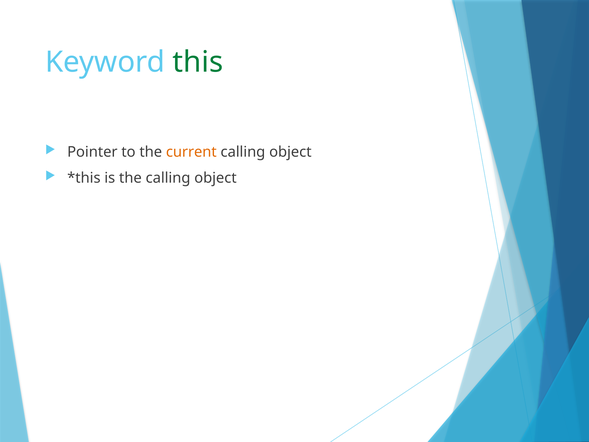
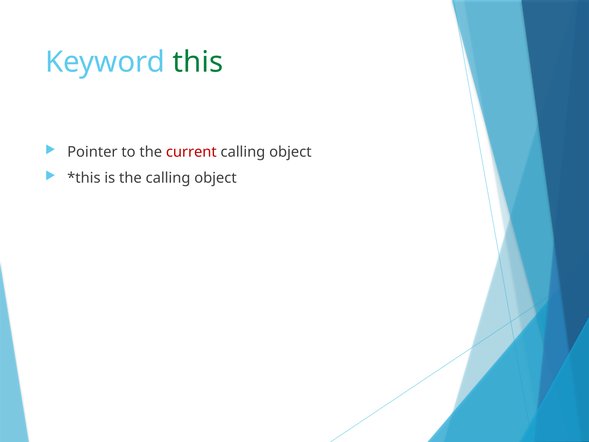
current colour: orange -> red
